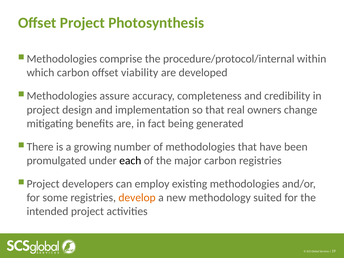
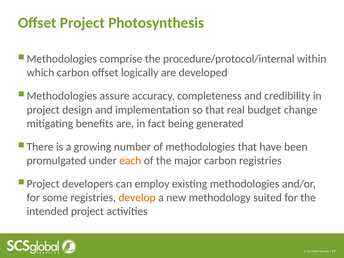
viability: viability -> logically
owners: owners -> budget
each colour: black -> orange
